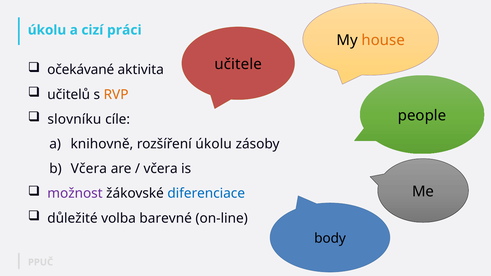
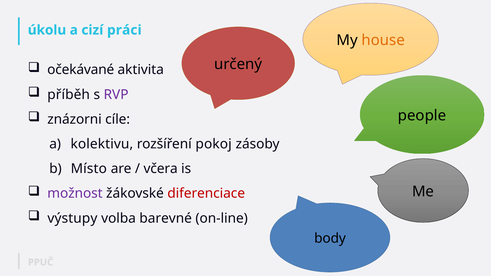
učitele: učitele -> určený
učitelů: učitelů -> příběh
RVP colour: orange -> purple
slovníku: slovníku -> znázorni
knihovně: knihovně -> kolektivu
rozšíření úkolu: úkolu -> pokoj
Včera at (89, 169): Včera -> Místo
diferenciace colour: blue -> red
důležité: důležité -> výstupy
